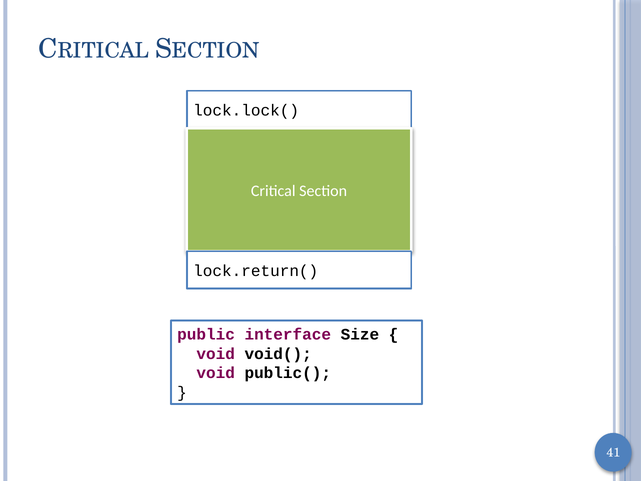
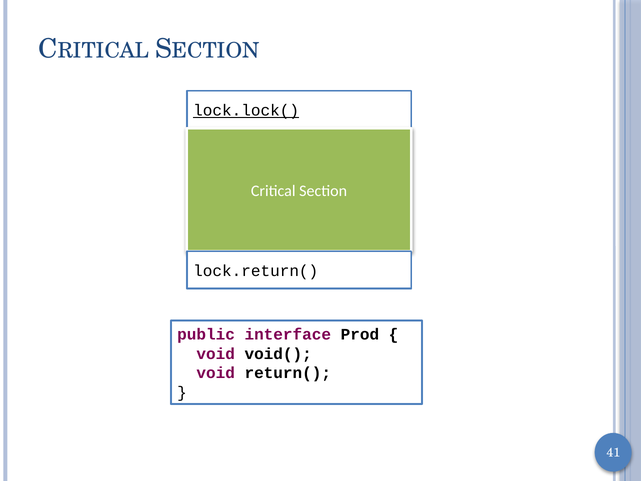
lock.lock( underline: none -> present
Size: Size -> Prod
public(: public( -> return(
